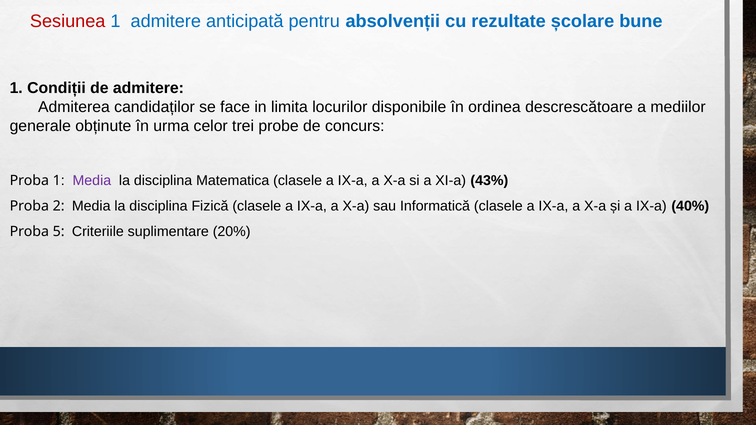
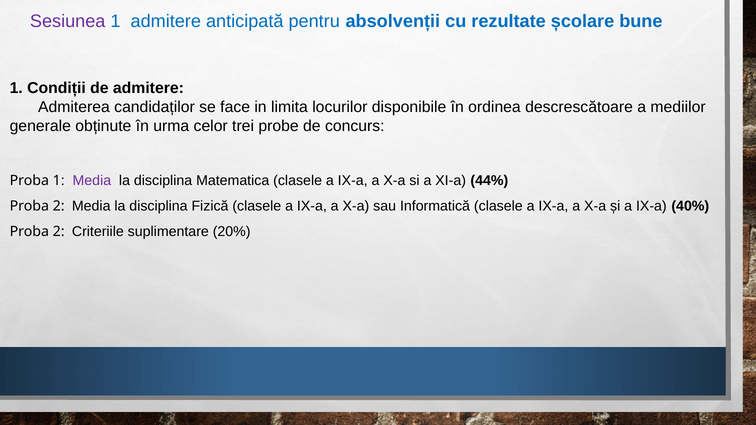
Sesiunea colour: red -> purple
43%: 43% -> 44%
5 at (59, 232): 5 -> 2
